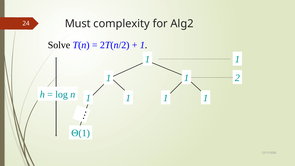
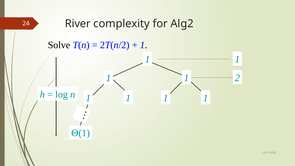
Must: Must -> River
